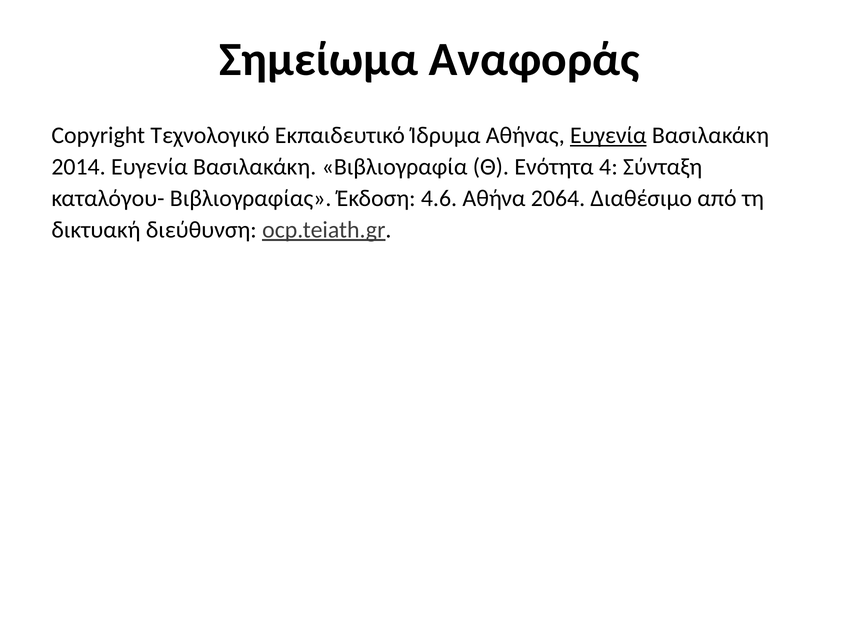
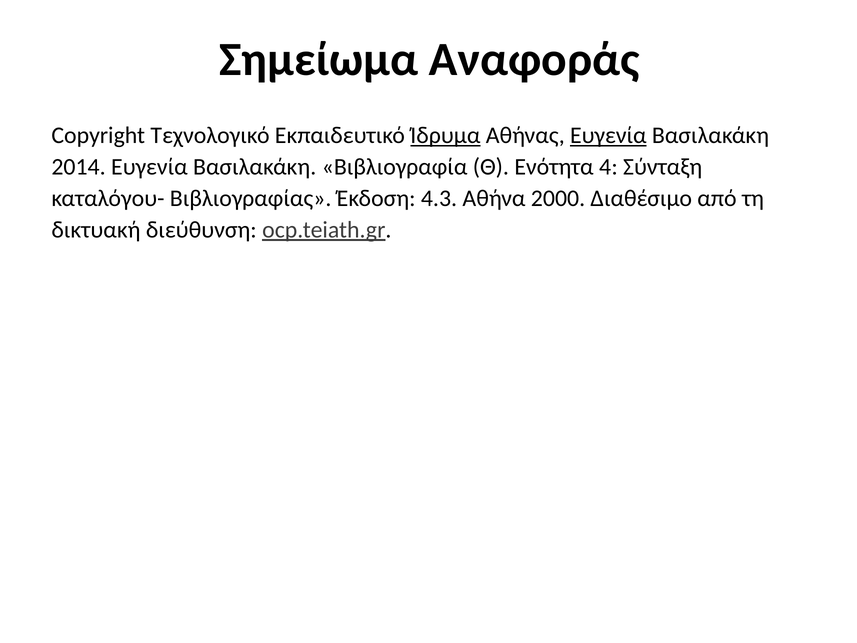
Ίδρυμα underline: none -> present
4.6: 4.6 -> 4.3
2064: 2064 -> 2000
